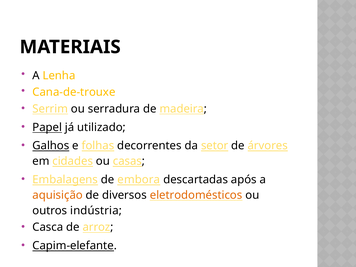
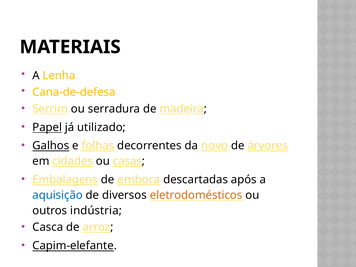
Cana-de-trouxe: Cana-de-trouxe -> Cana-de-defesa
setor: setor -> novo
aquisição colour: orange -> blue
